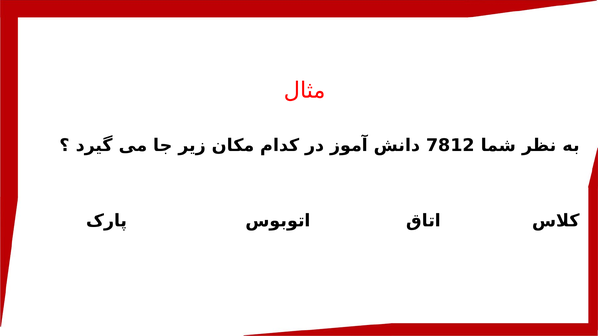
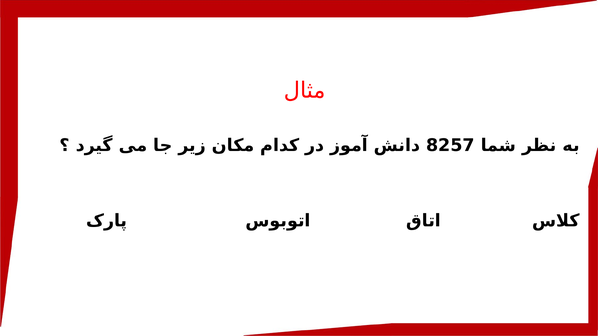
7812: 7812 -> 8257
